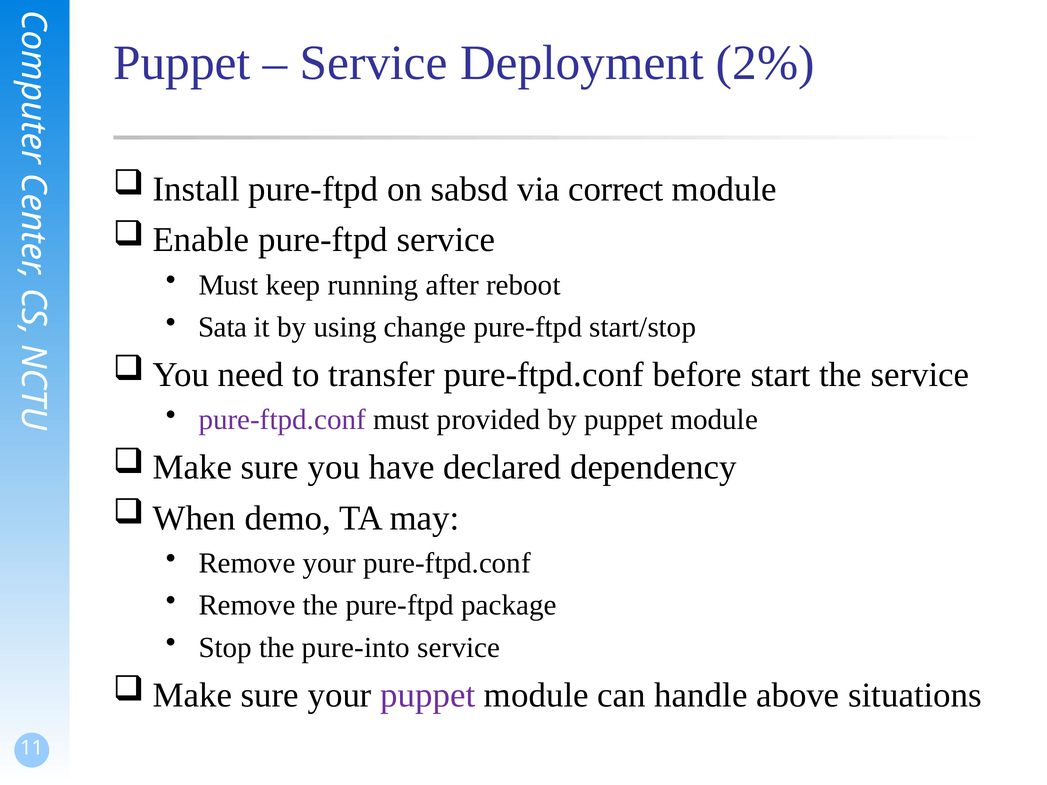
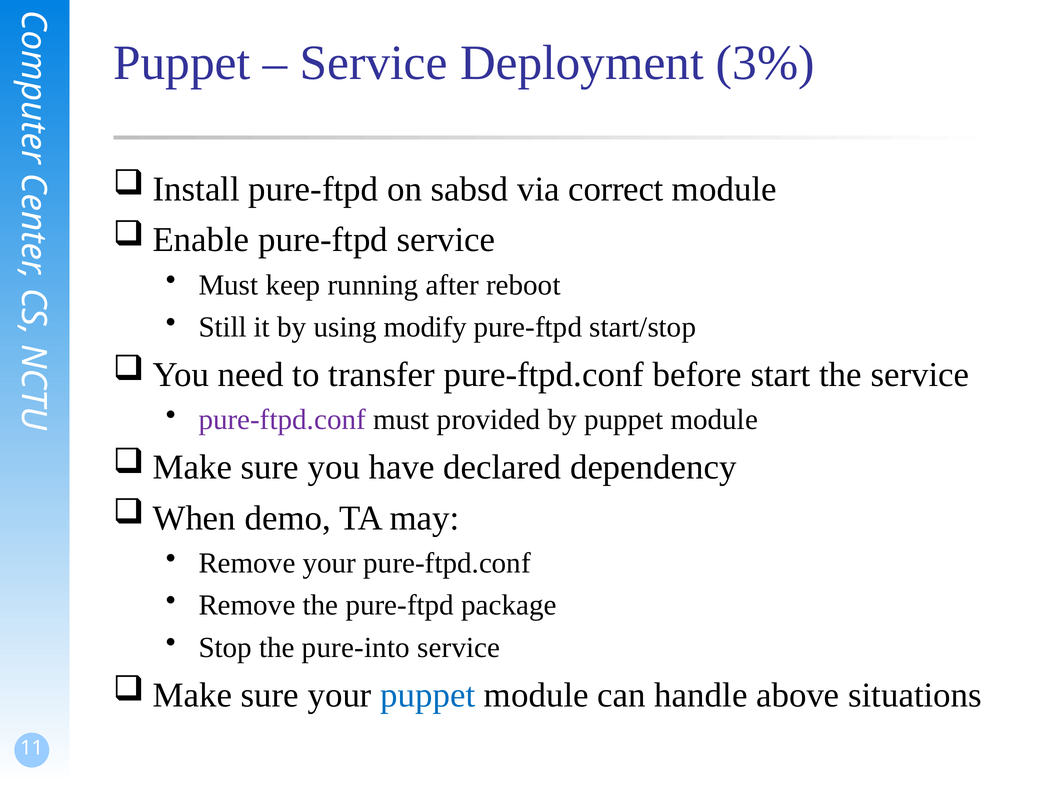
2%: 2% -> 3%
Sata: Sata -> Still
change: change -> modify
puppet at (428, 695) colour: purple -> blue
